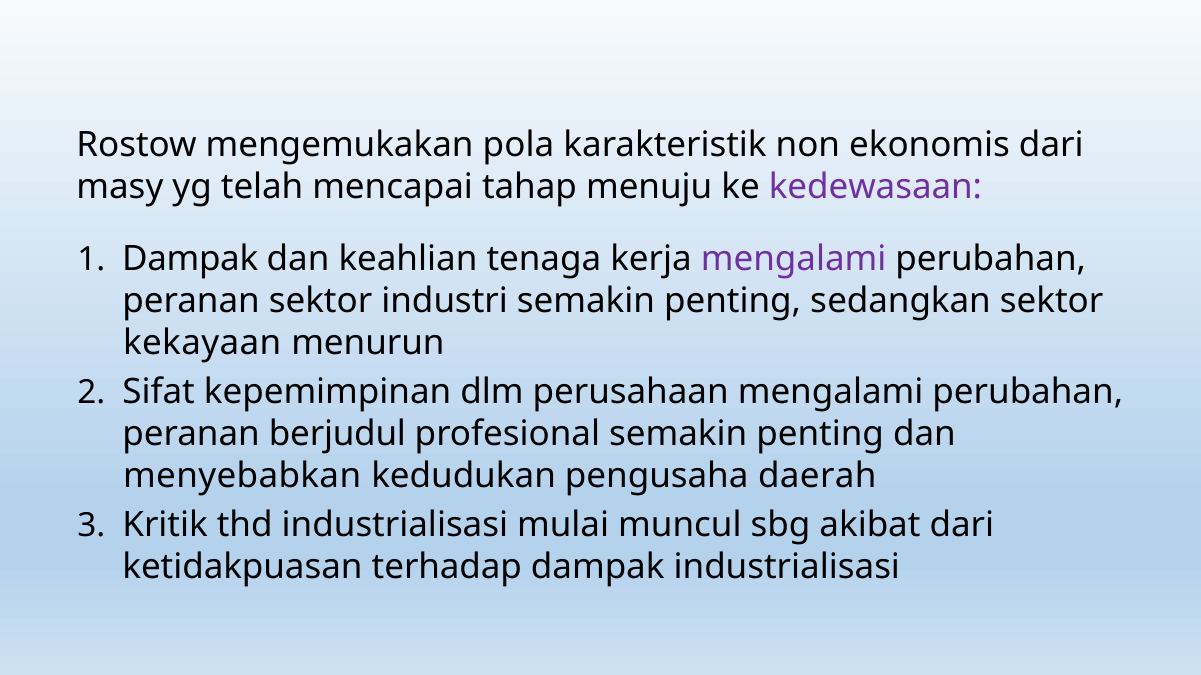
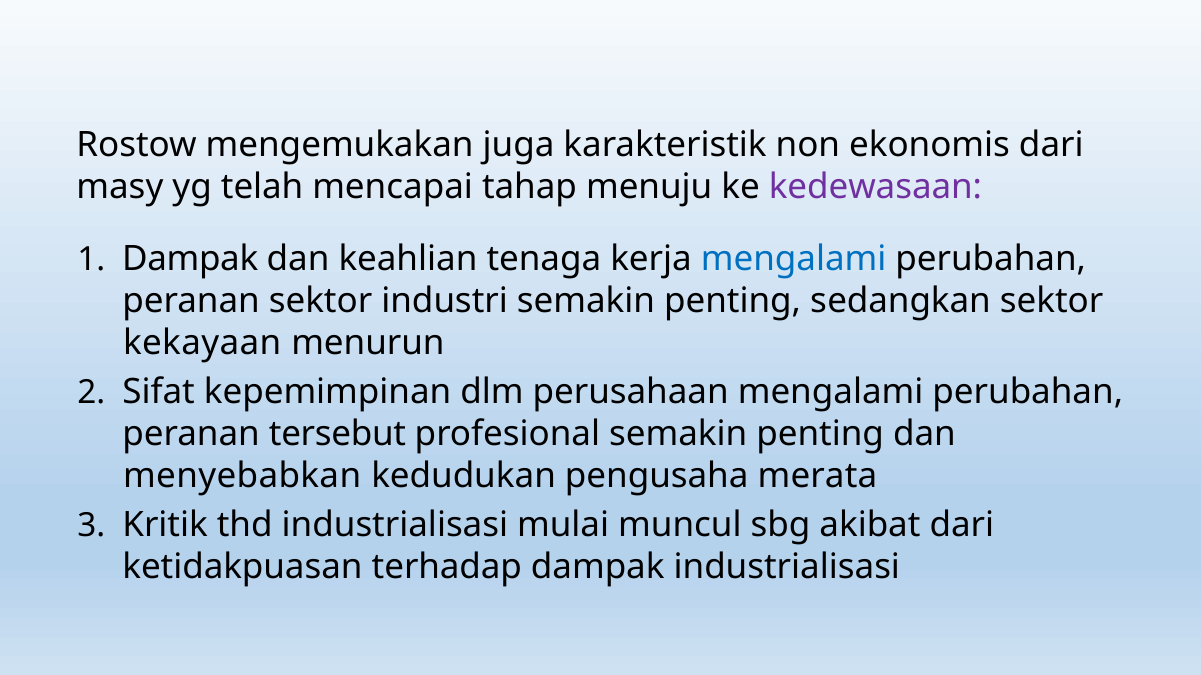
pola: pola -> juga
mengalami at (794, 259) colour: purple -> blue
berjudul: berjudul -> tersebut
daerah: daerah -> merata
